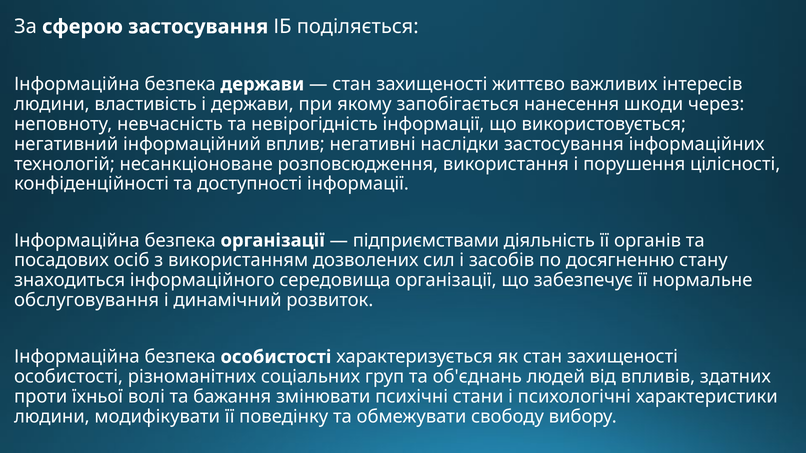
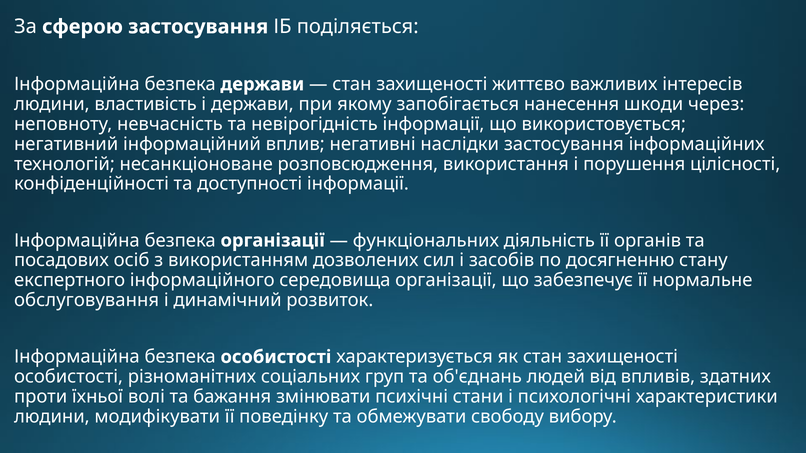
підприємствами: підприємствами -> функціональних
знаходиться: знаходиться -> експертного
